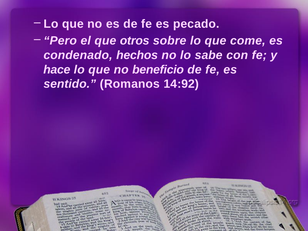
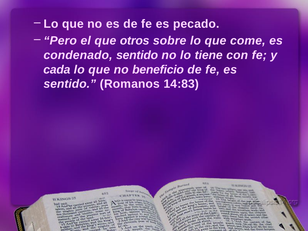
condenado hechos: hechos -> sentido
sabe: sabe -> tiene
hace: hace -> cada
14:92: 14:92 -> 14:83
